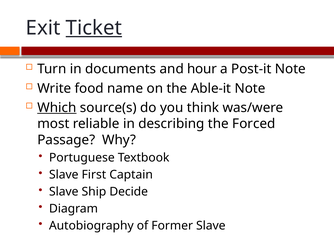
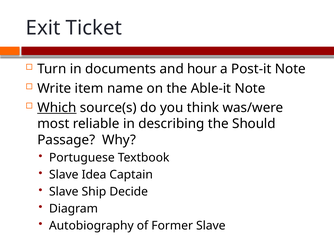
Ticket underline: present -> none
food: food -> item
Forced: Forced -> Should
First: First -> Idea
